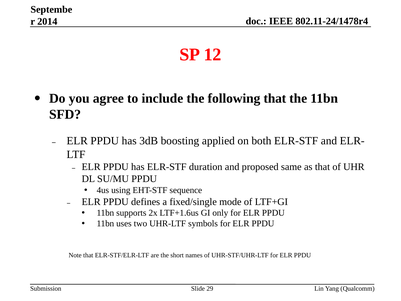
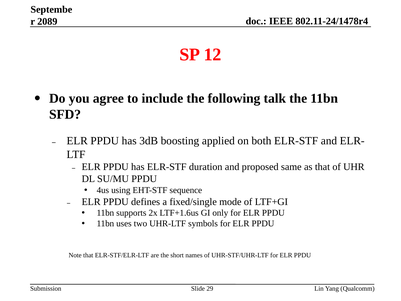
2014: 2014 -> 2089
following that: that -> talk
